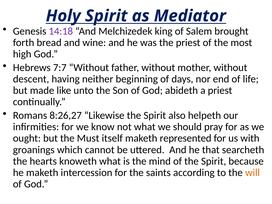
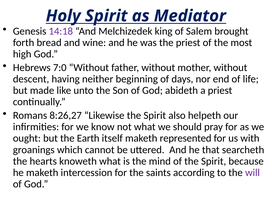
7:7: 7:7 -> 7:0
Must: Must -> Earth
will colour: orange -> purple
